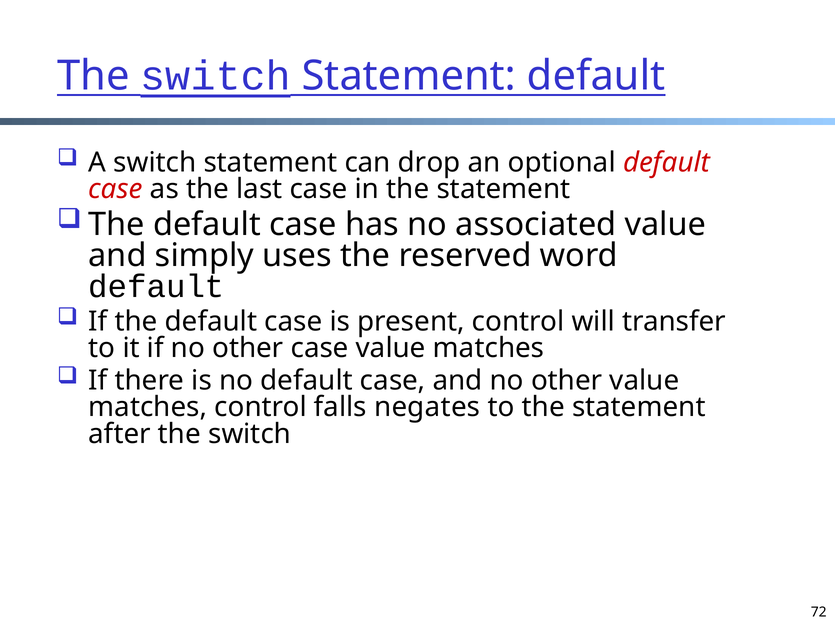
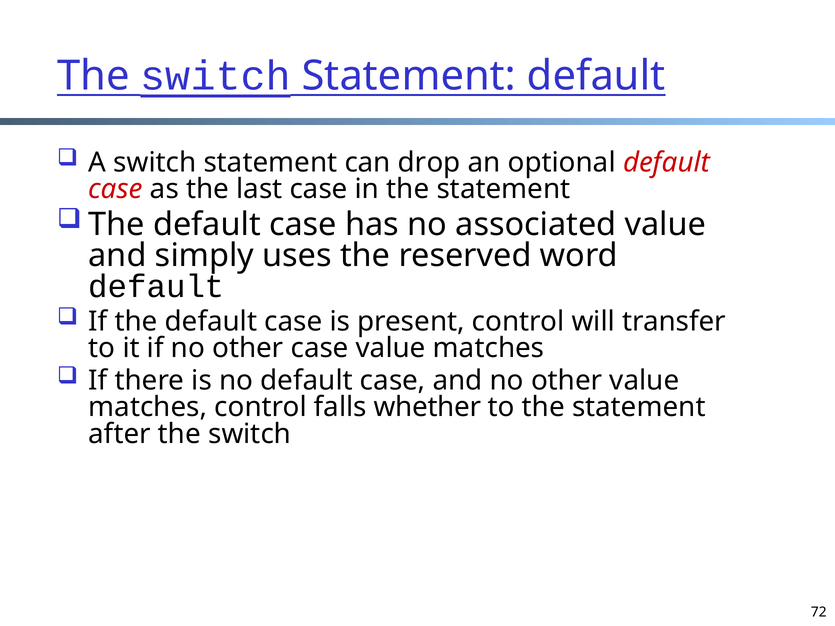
negates: negates -> whether
